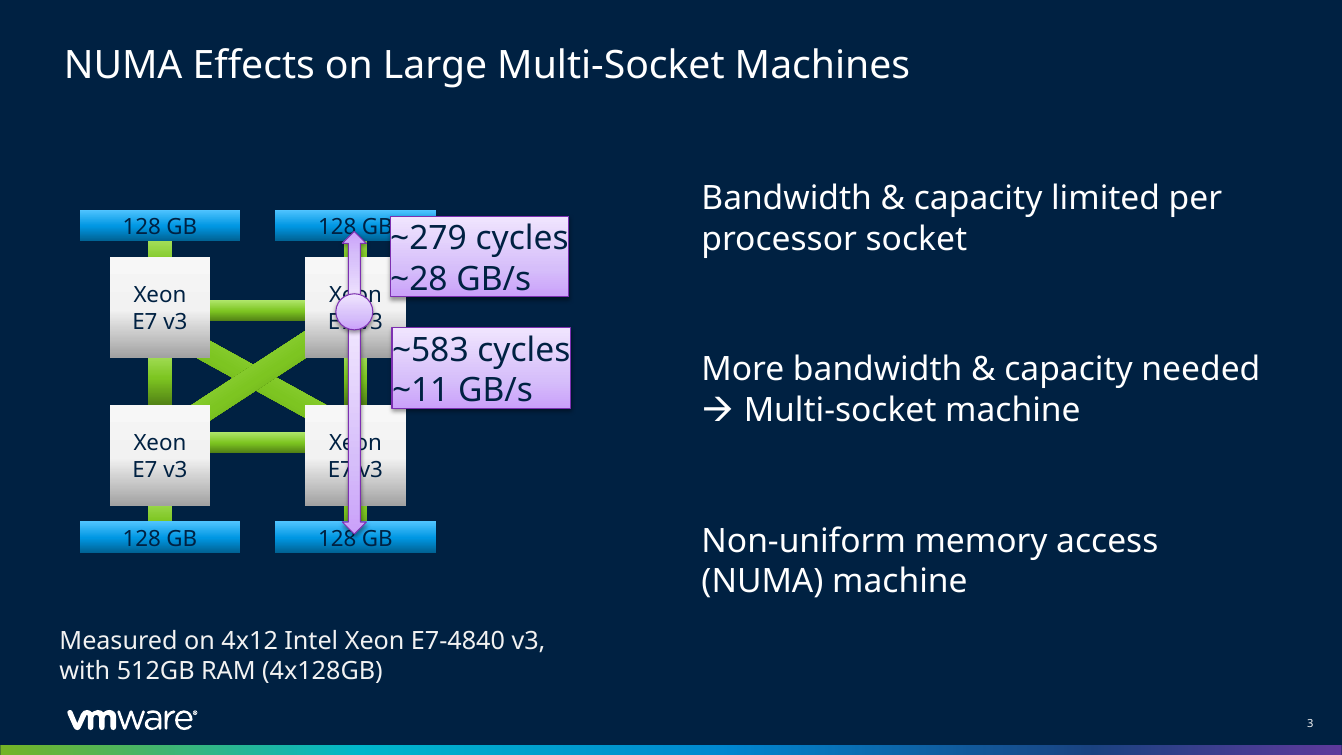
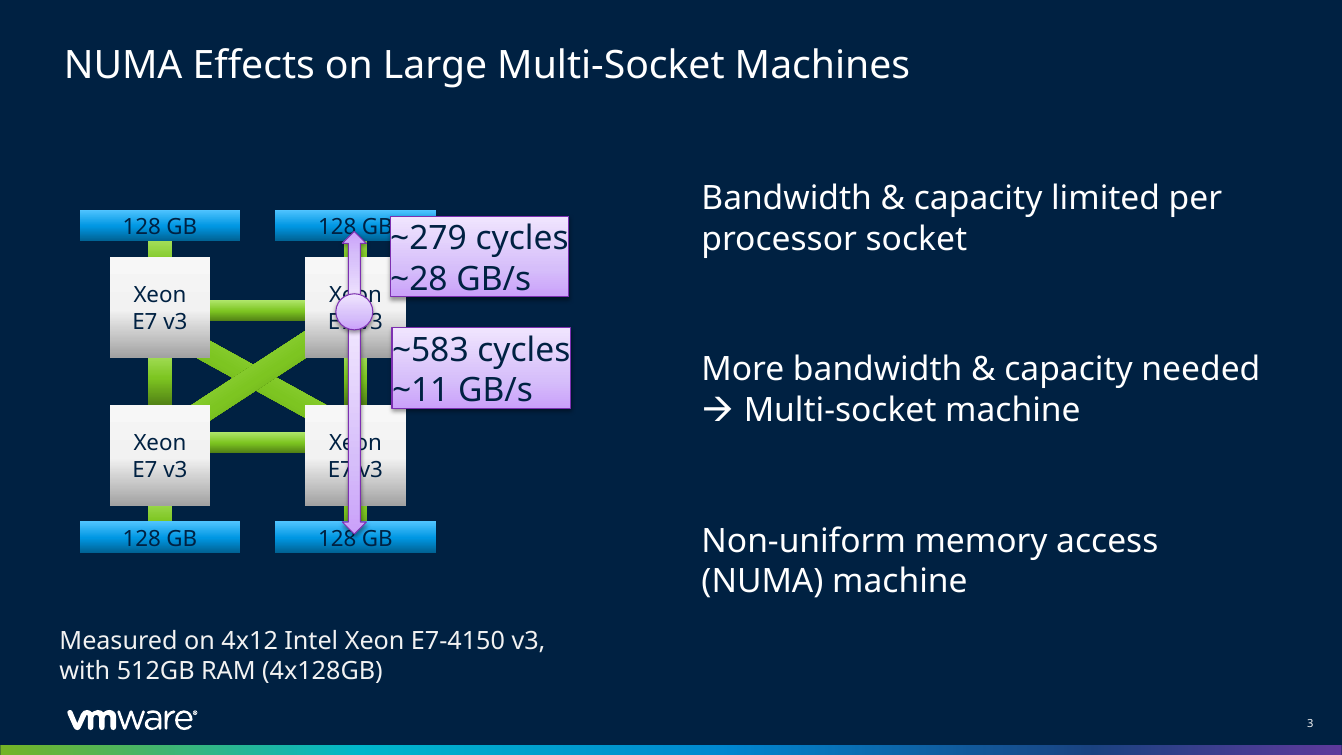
E7-4840: E7-4840 -> E7-4150
